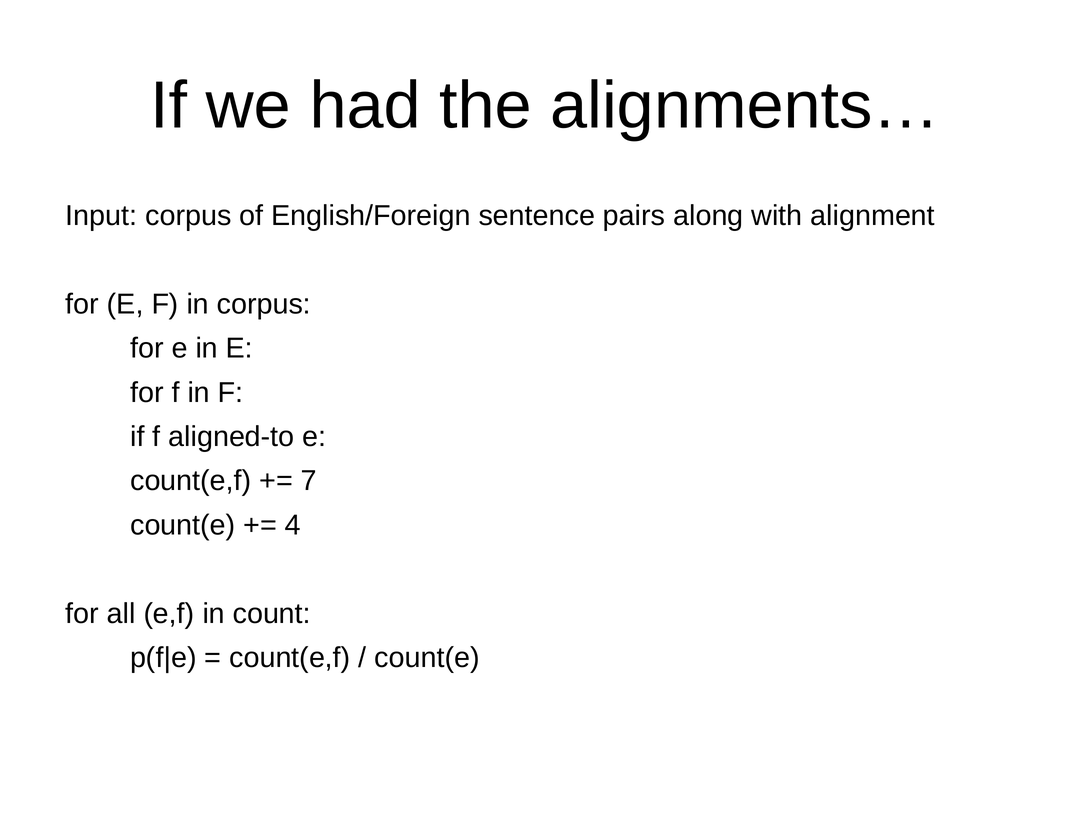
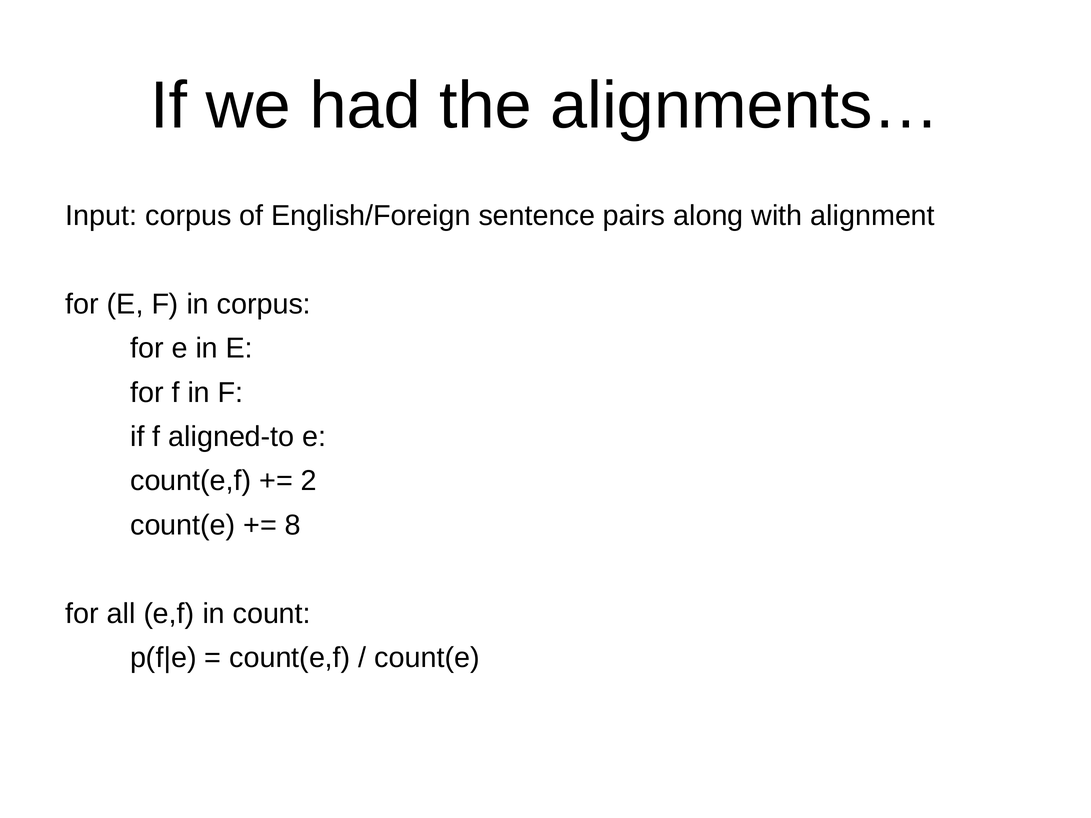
7: 7 -> 2
4: 4 -> 8
